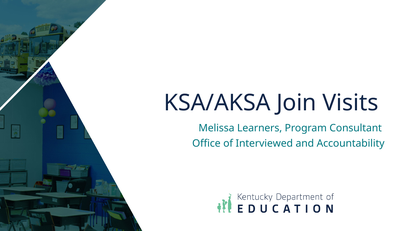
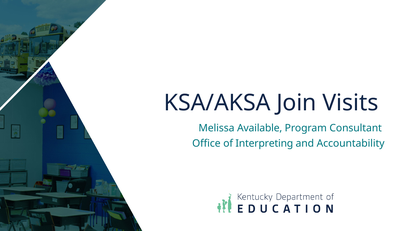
Learners: Learners -> Available
Interviewed: Interviewed -> Interpreting
